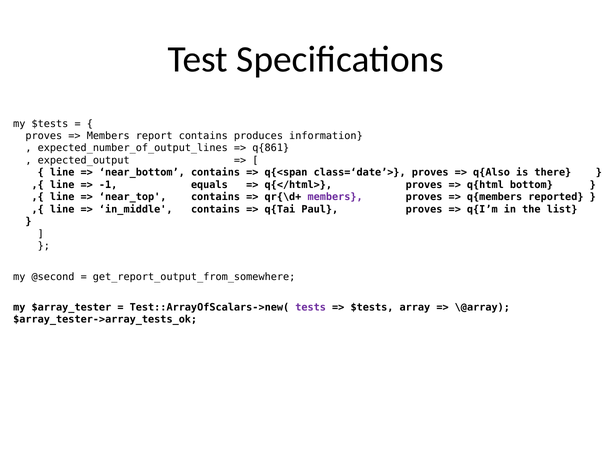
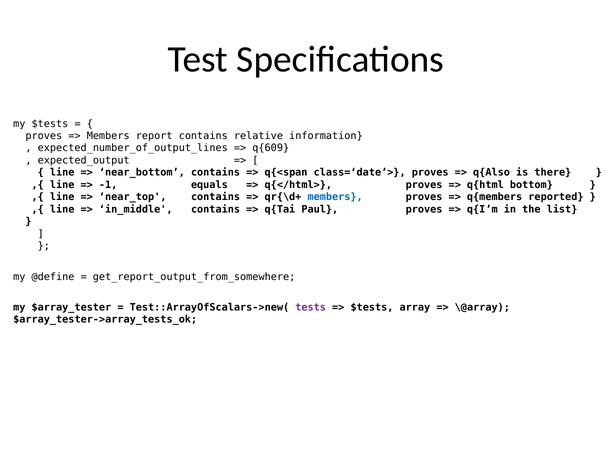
produces: produces -> relative
q{861: q{861 -> q{609
members at (335, 197) colour: purple -> blue
@second: @second -> @define
